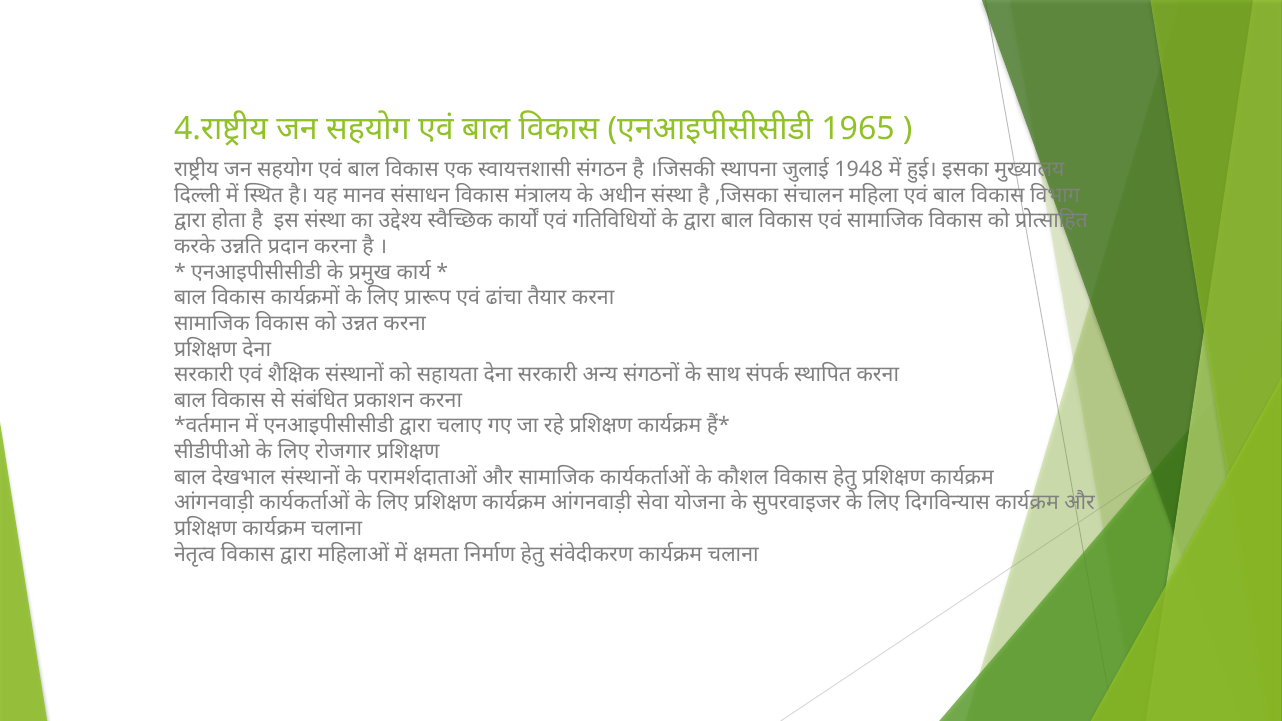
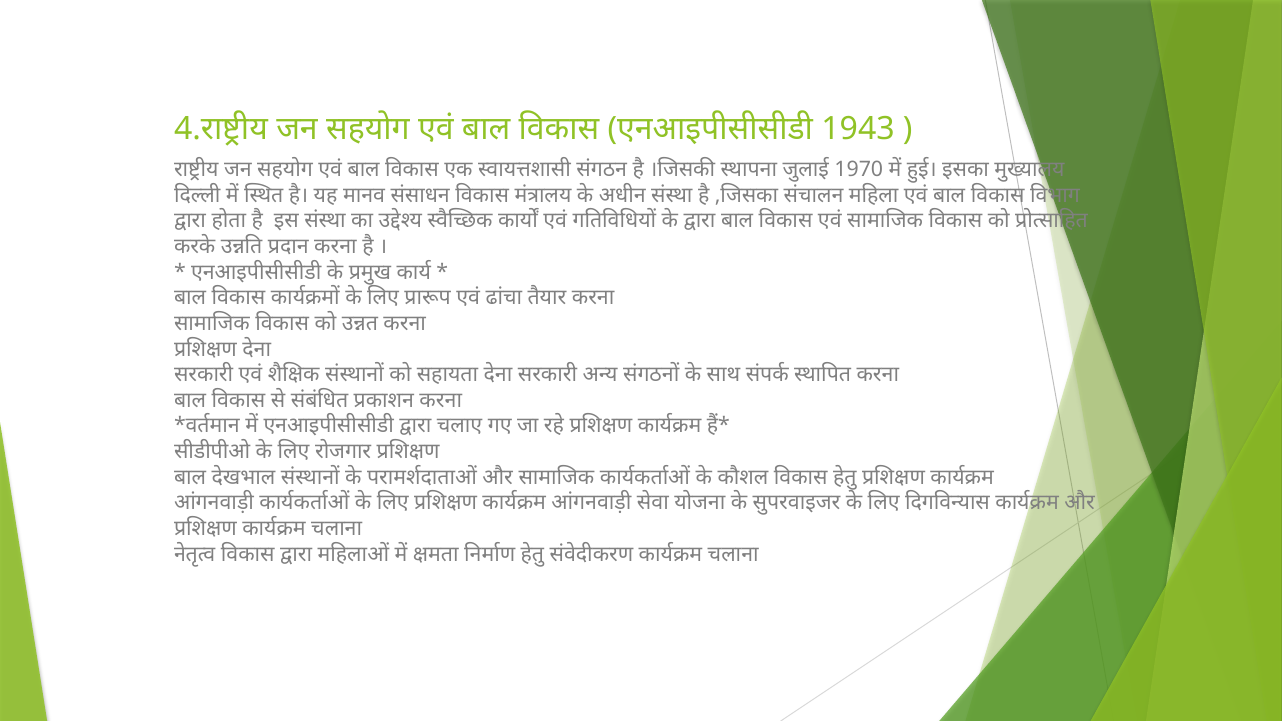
1965: 1965 -> 1943
1948: 1948 -> 1970
